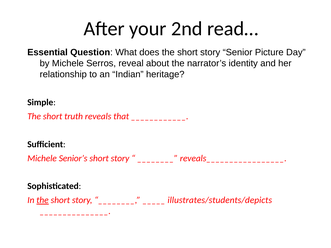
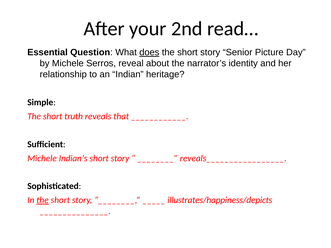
does underline: none -> present
Senior’s: Senior’s -> Indian’s
illustrates/students/depicts: illustrates/students/depicts -> illustrates/happiness/depicts
